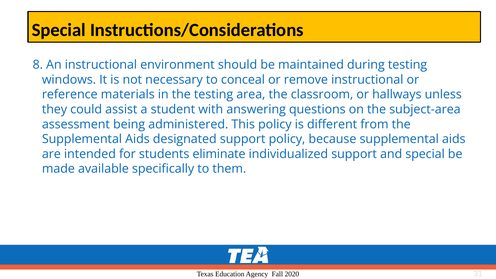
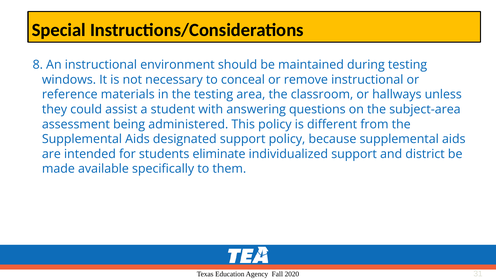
and special: special -> district
